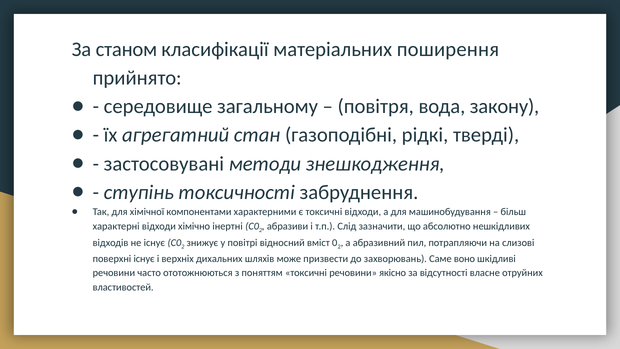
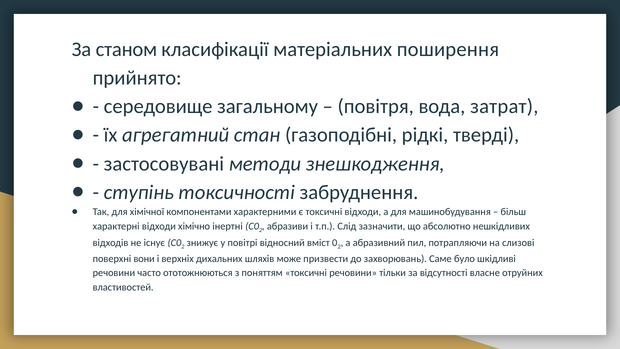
закону: закону -> затрат
поверхні існує: існує -> вони
воно: воно -> було
якісно: якісно -> тільки
